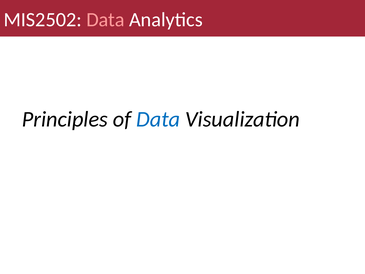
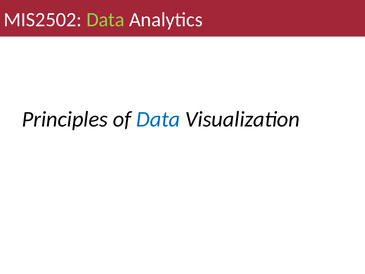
Data at (105, 20) colour: pink -> light green
